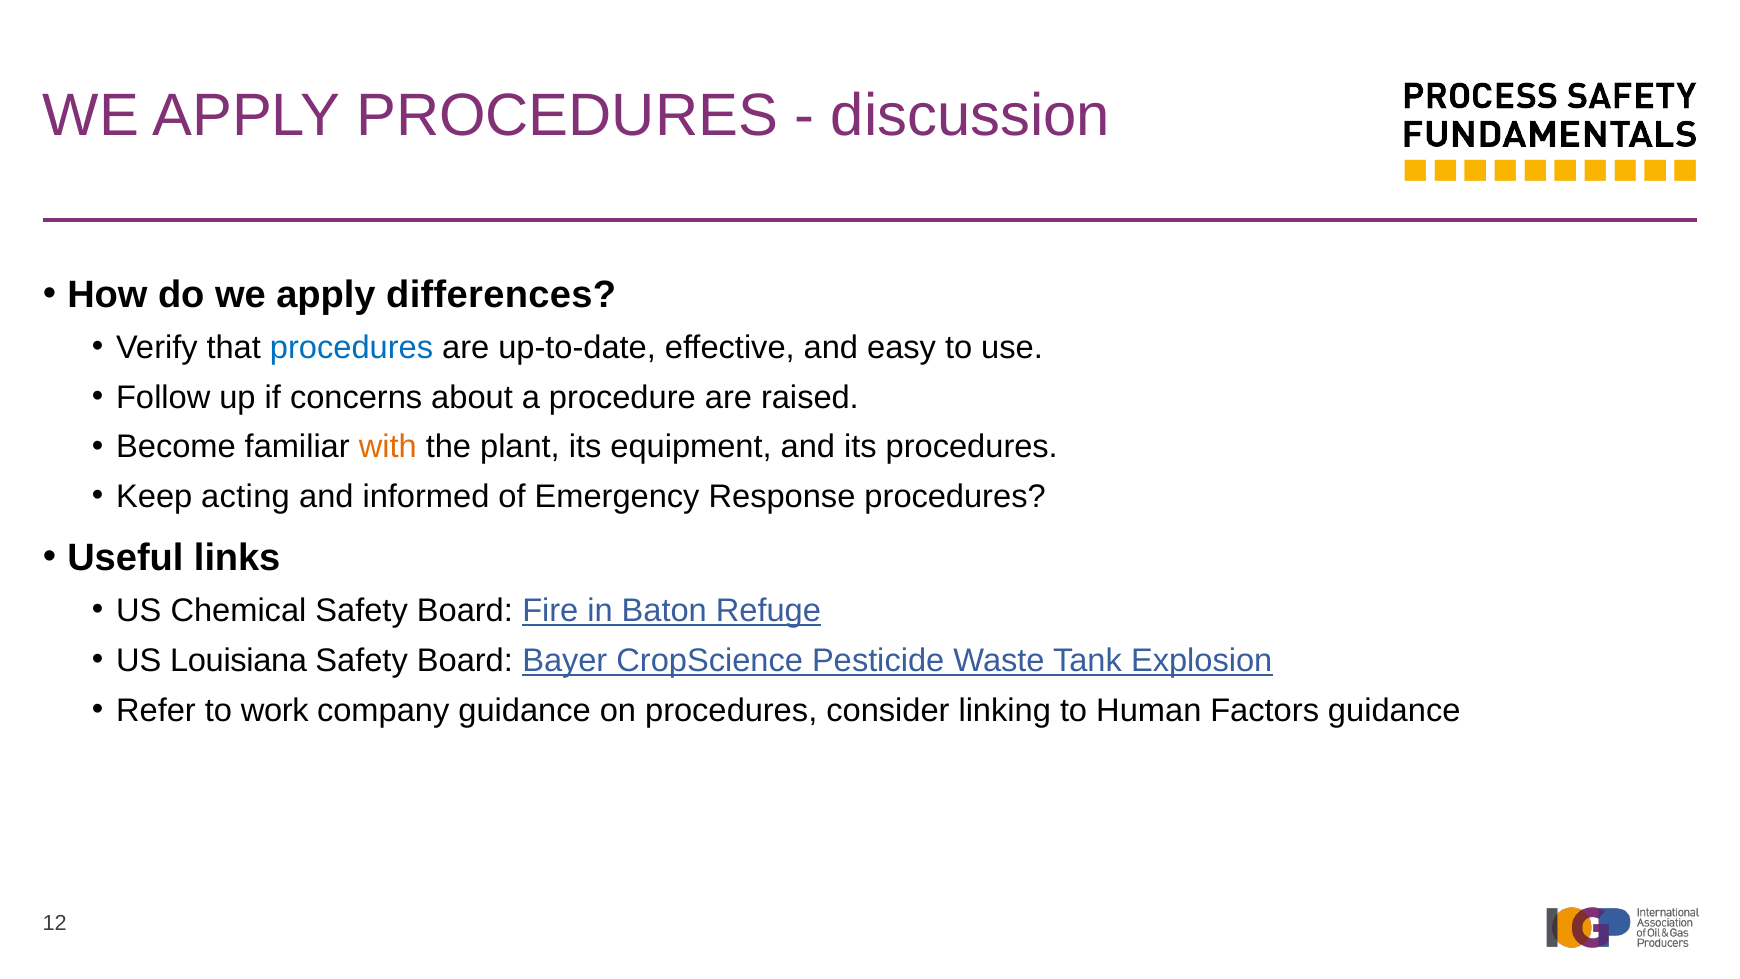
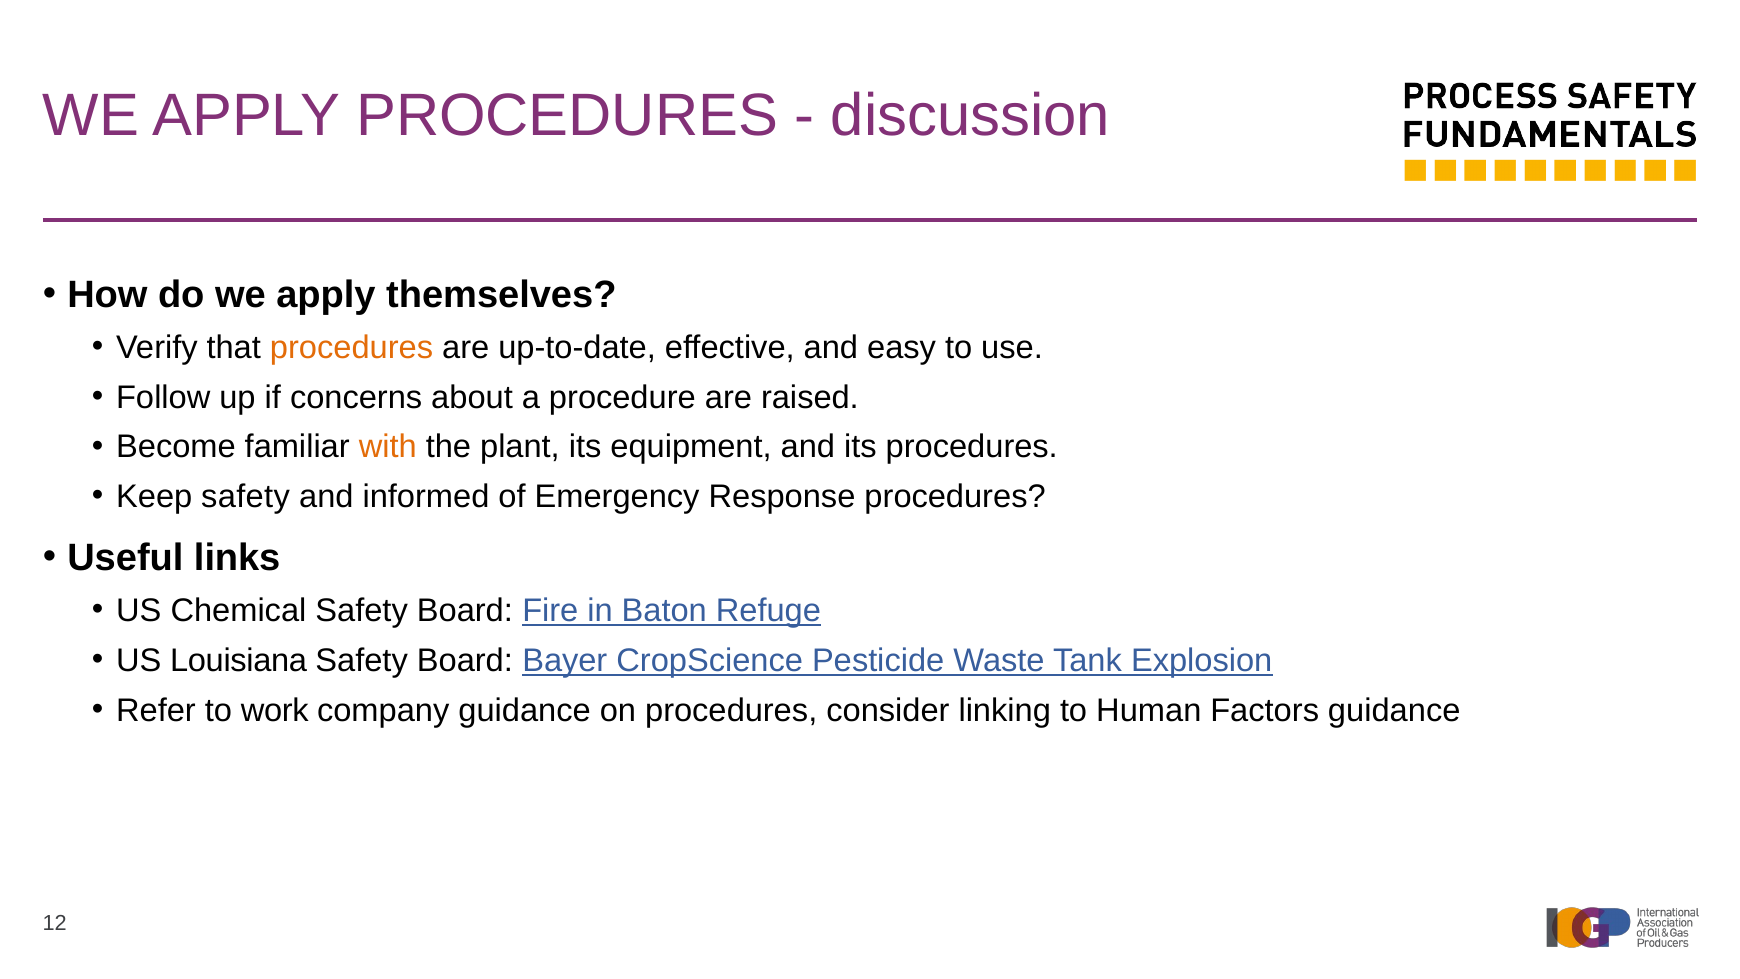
differences: differences -> themselves
procedures at (352, 347) colour: blue -> orange
Keep acting: acting -> safety
